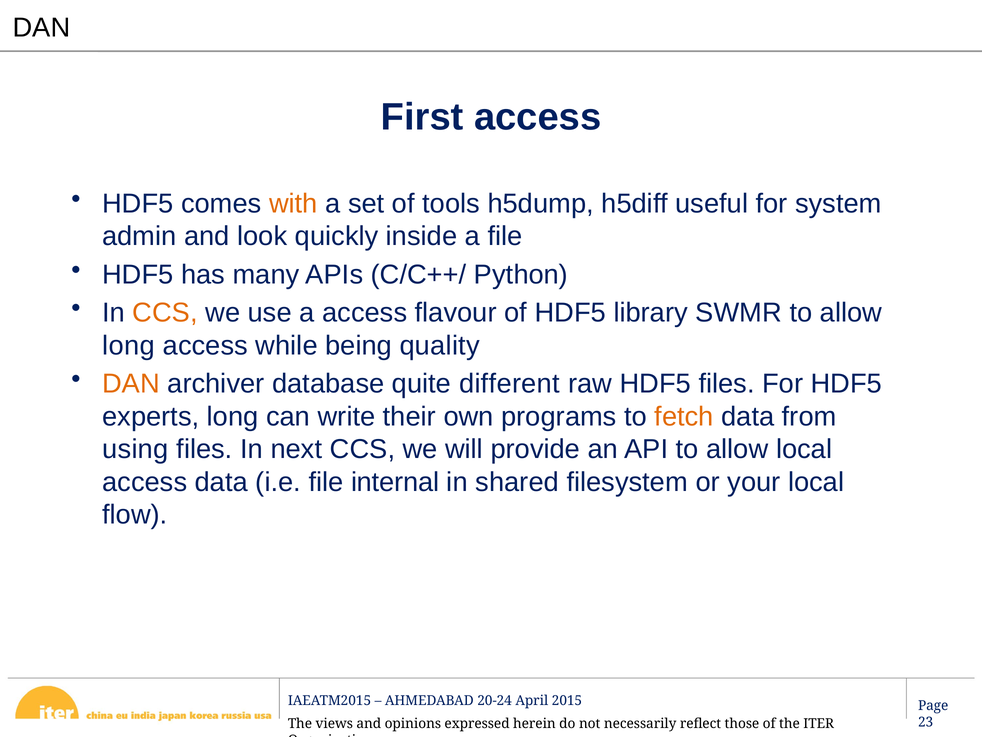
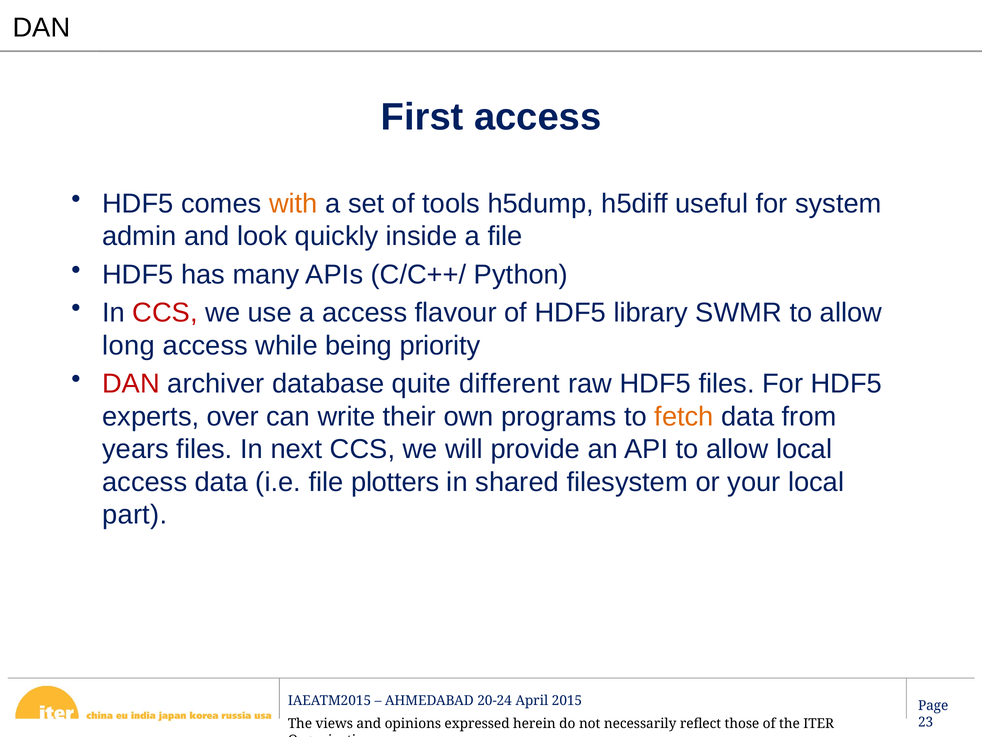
CCS at (165, 313) colour: orange -> red
quality: quality -> priority
DAN at (131, 383) colour: orange -> red
experts long: long -> over
using: using -> years
internal: internal -> plotters
flow: flow -> part
